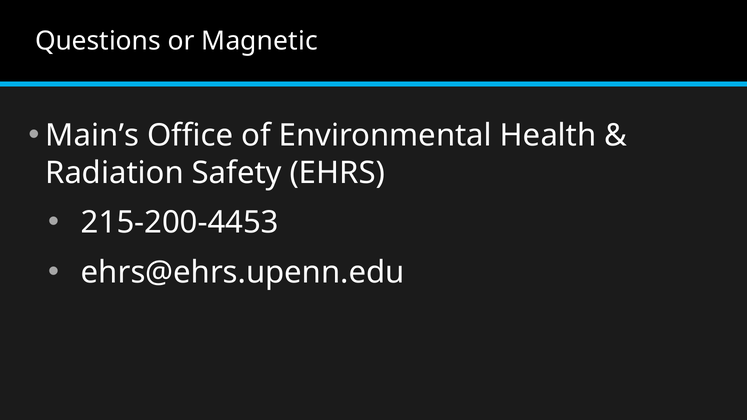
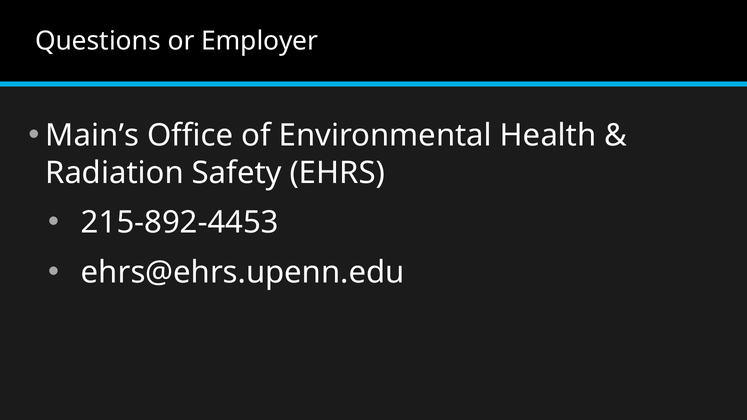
Magnetic: Magnetic -> Employer
215-200-4453: 215-200-4453 -> 215-892-4453
